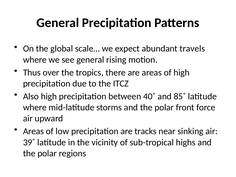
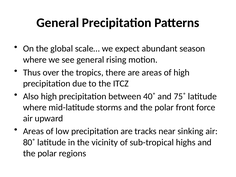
travels: travels -> season
85˚: 85˚ -> 75˚
39˚: 39˚ -> 80˚
